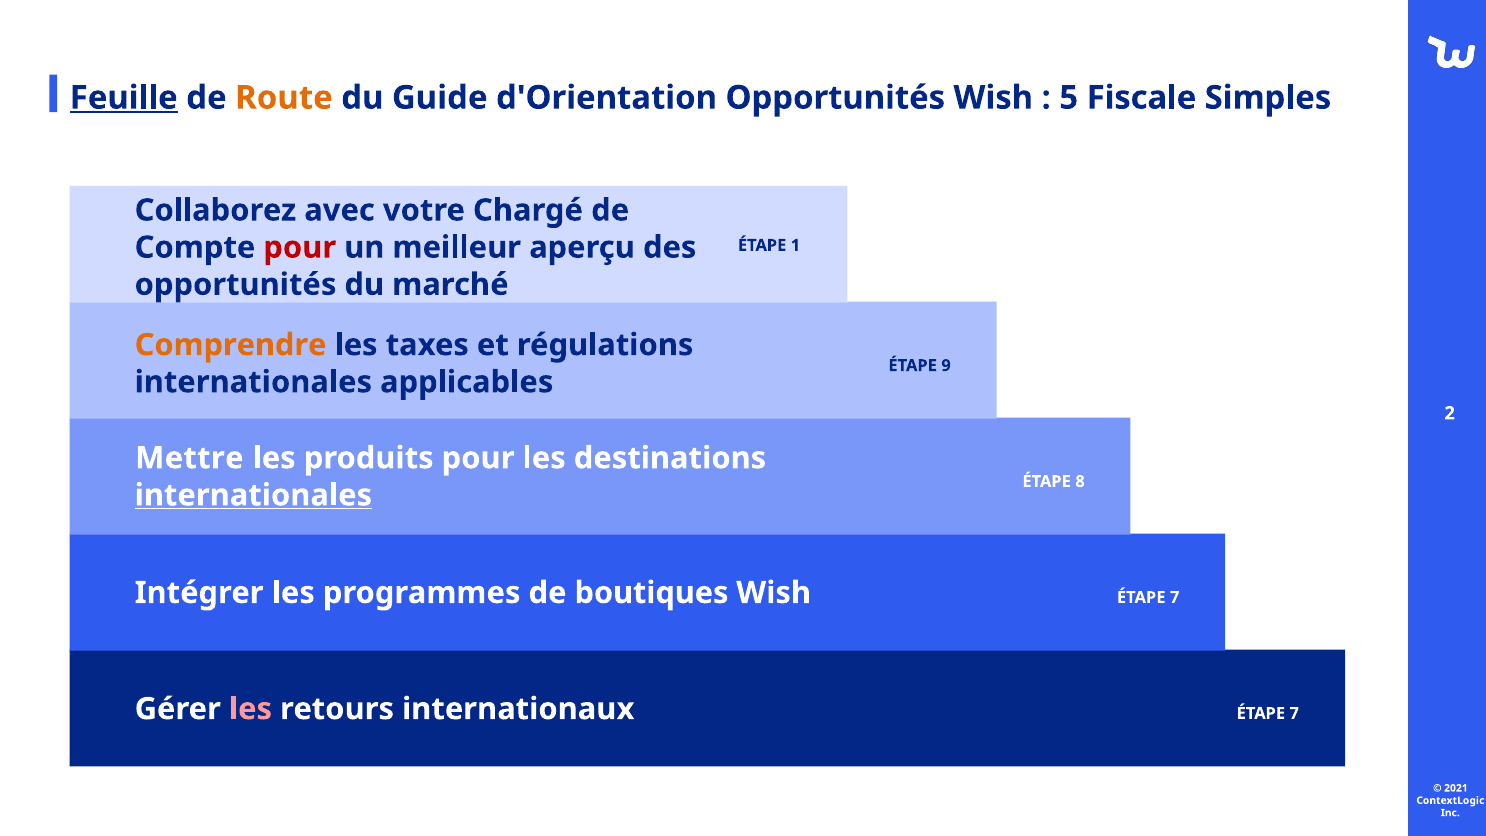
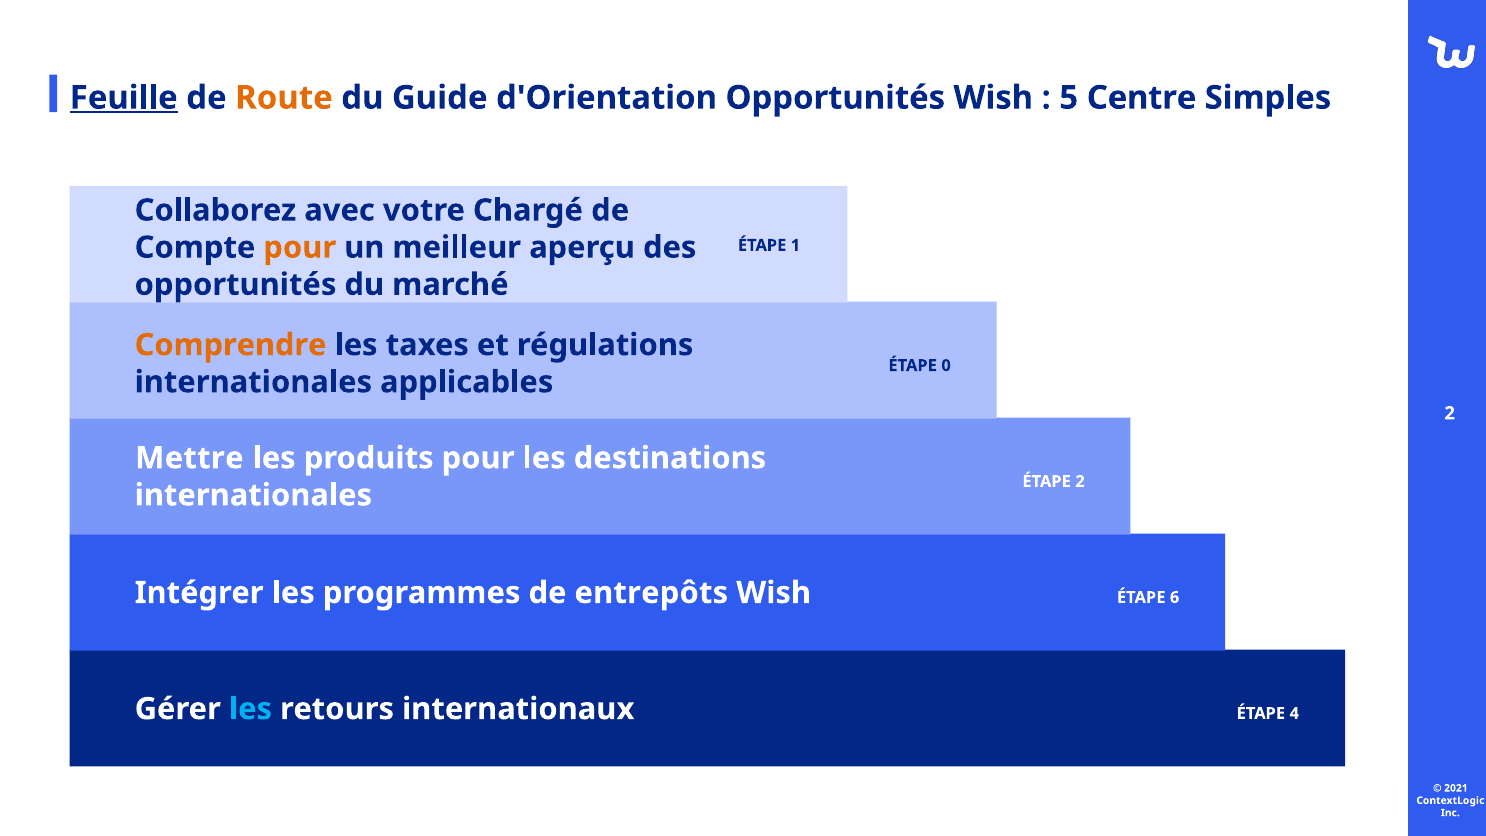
Fiscale: Fiscale -> Centre
pour at (300, 247) colour: red -> orange
9: 9 -> 0
ÉTAPE 8: 8 -> 2
internationales at (253, 495) underline: present -> none
boutiques: boutiques -> entrepôts
7 at (1175, 597): 7 -> 6
les at (250, 709) colour: pink -> light blue
internationaux ÉTAPE 7: 7 -> 4
